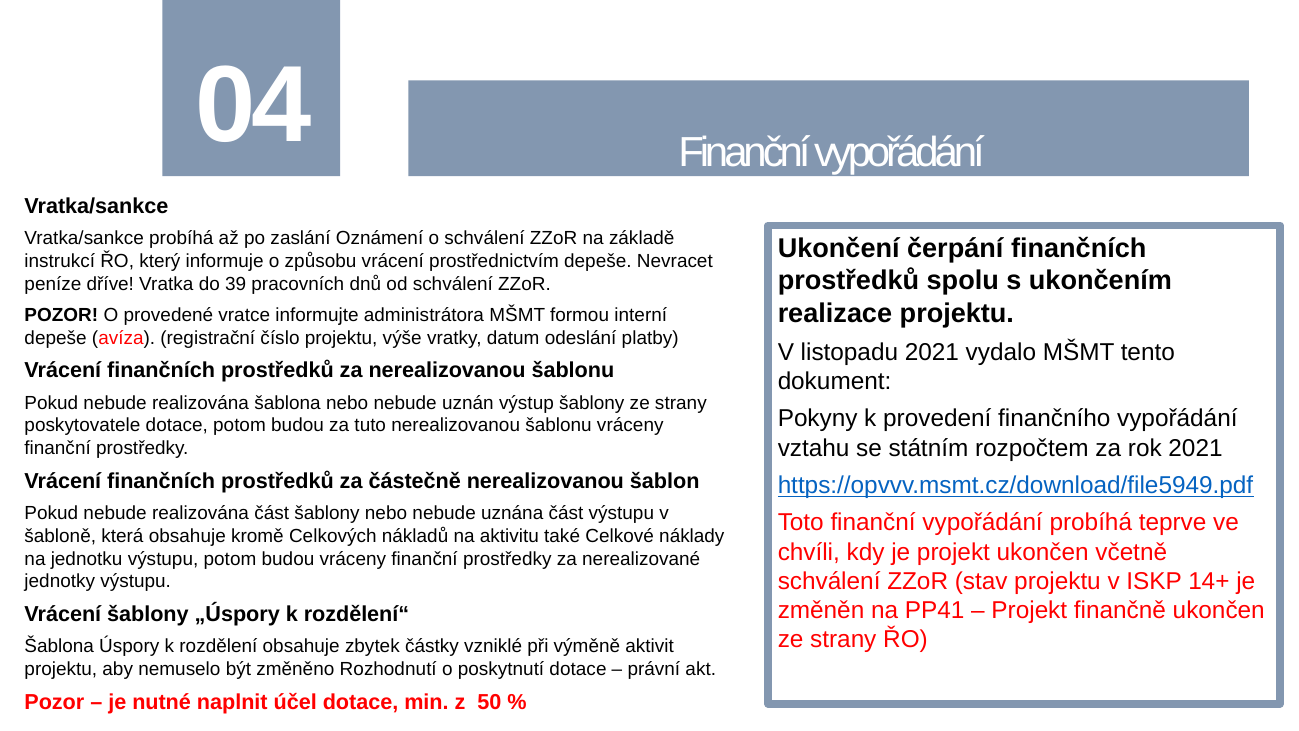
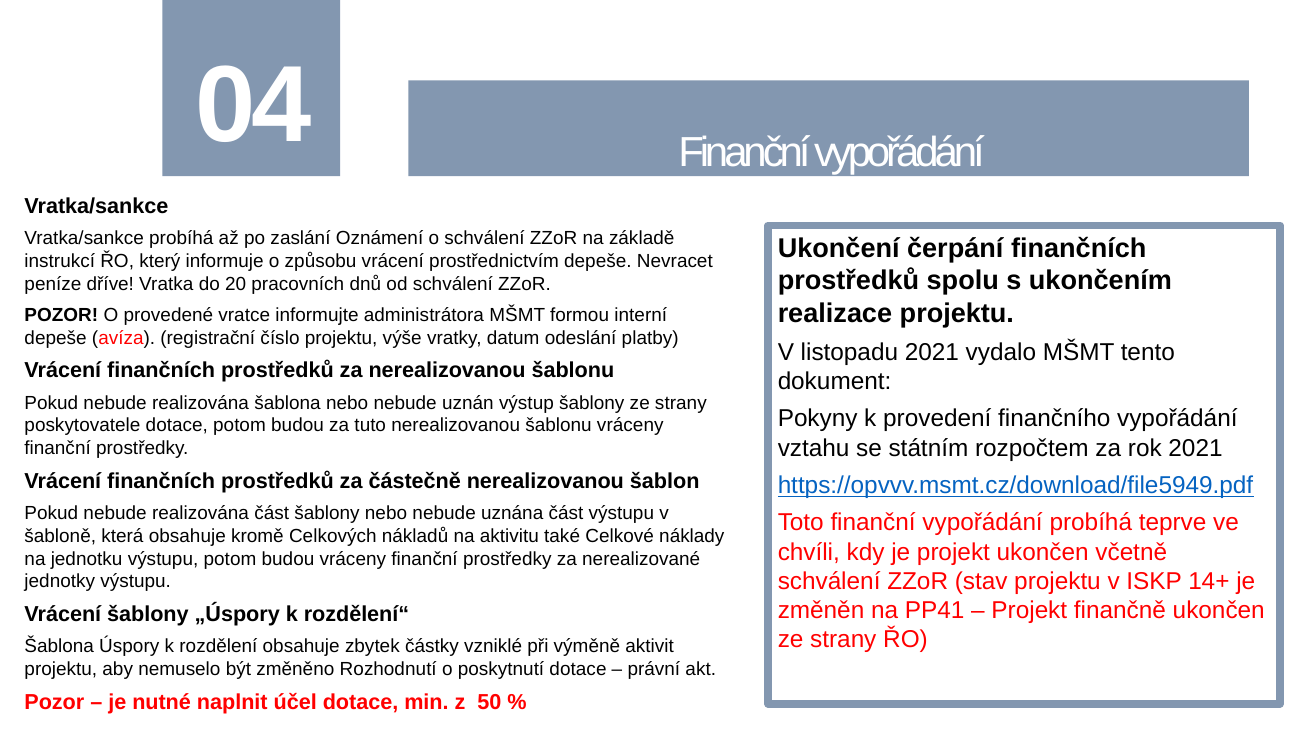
39: 39 -> 20
